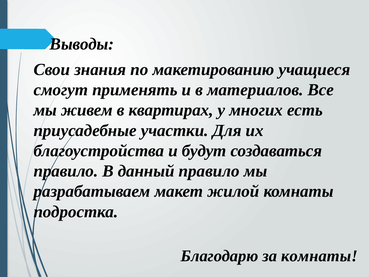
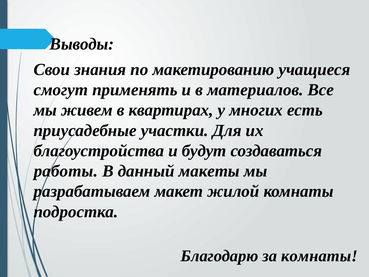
правило at (66, 171): правило -> работы
данный правило: правило -> макеты
